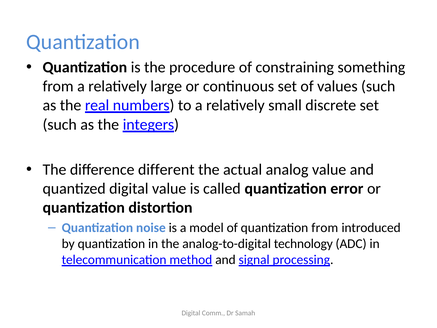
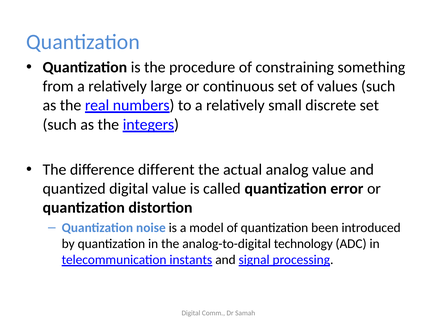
quantization from: from -> been
method: method -> instants
